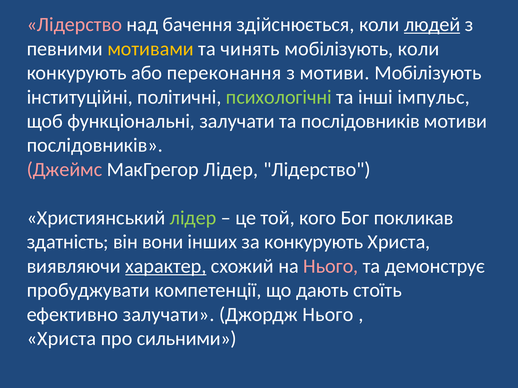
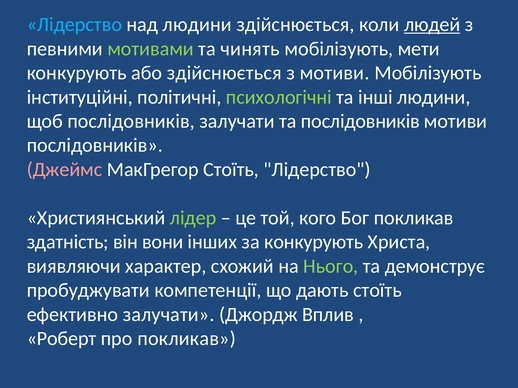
Лідерство at (74, 25) colour: pink -> light blue
над бачення: бачення -> людини
мотивами colour: yellow -> light green
мобілізують коли: коли -> мети
або переконання: переконання -> здійснюється
інші імпульс: імпульс -> людини
щоб функціональні: функціональні -> послідовників
МакГрегор Лідер: Лідер -> Стоїть
характер underline: present -> none
Нього at (331, 266) colour: pink -> light green
Джордж Нього: Нього -> Вплив
Христа at (61, 339): Христа -> Роберт
про сильними: сильними -> покликав
